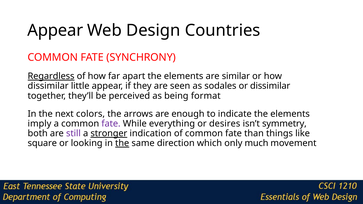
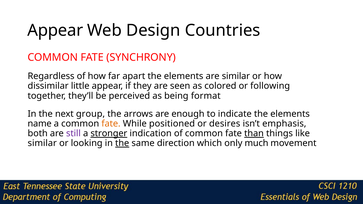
Regardless underline: present -> none
sodales: sodales -> colored
or dissimilar: dissimilar -> following
colors: colors -> group
imply: imply -> name
fate at (111, 124) colour: purple -> orange
everything: everything -> positioned
symmetry: symmetry -> emphasis
than underline: none -> present
square at (42, 143): square -> similar
